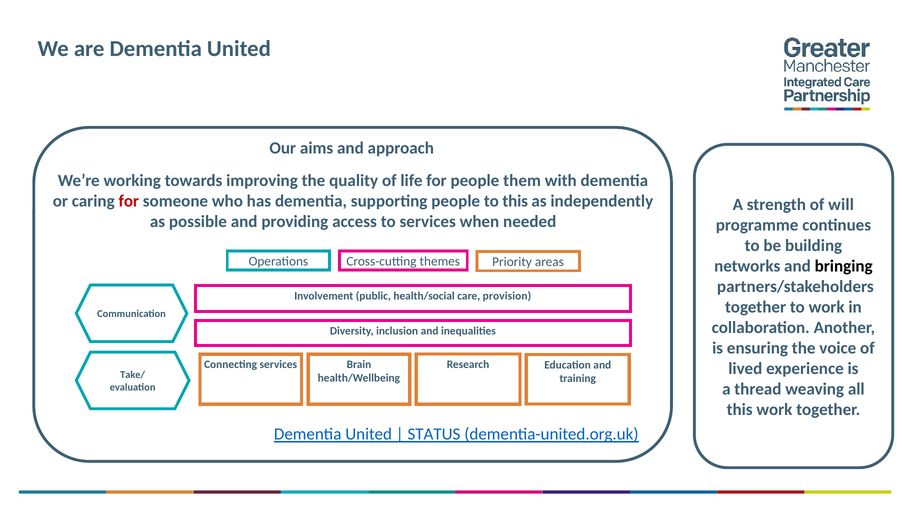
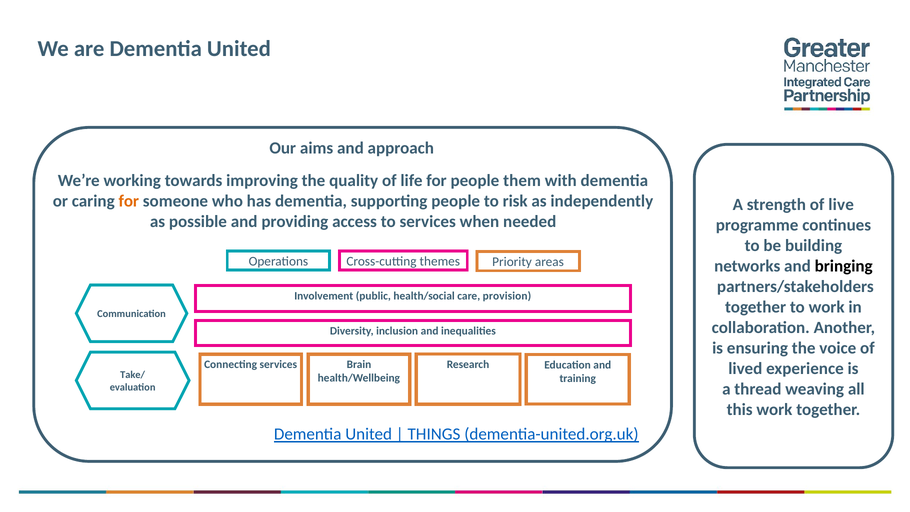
for at (129, 201) colour: red -> orange
to this: this -> risk
will: will -> live
STATUS: STATUS -> THINGS
